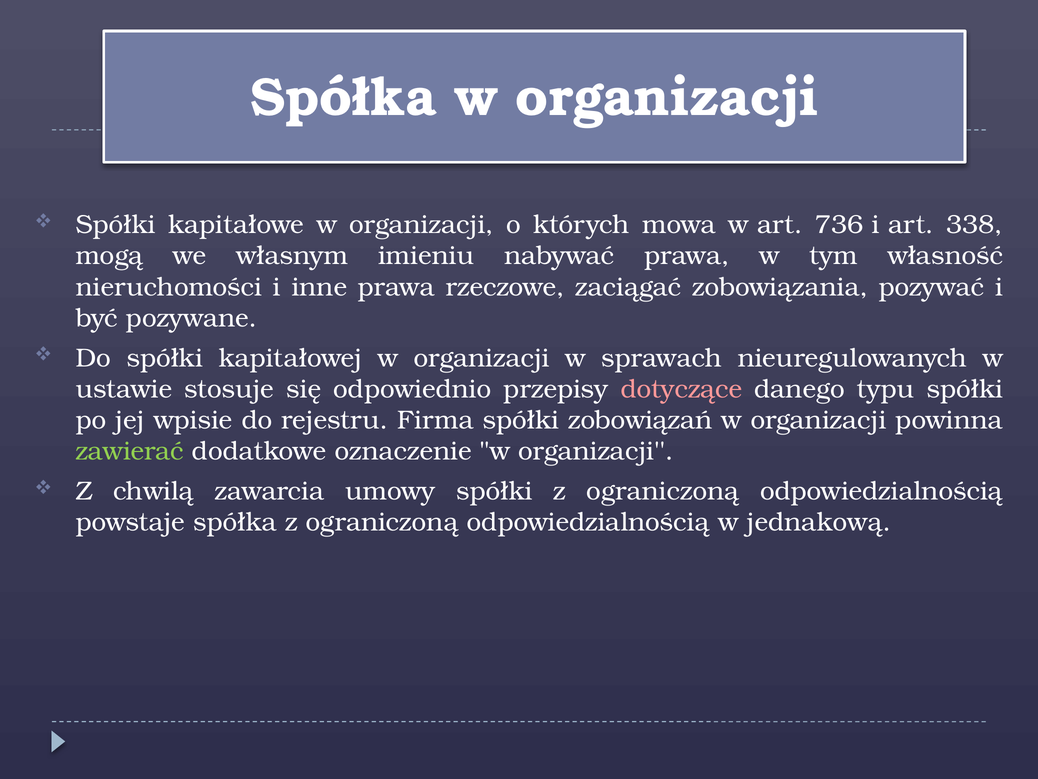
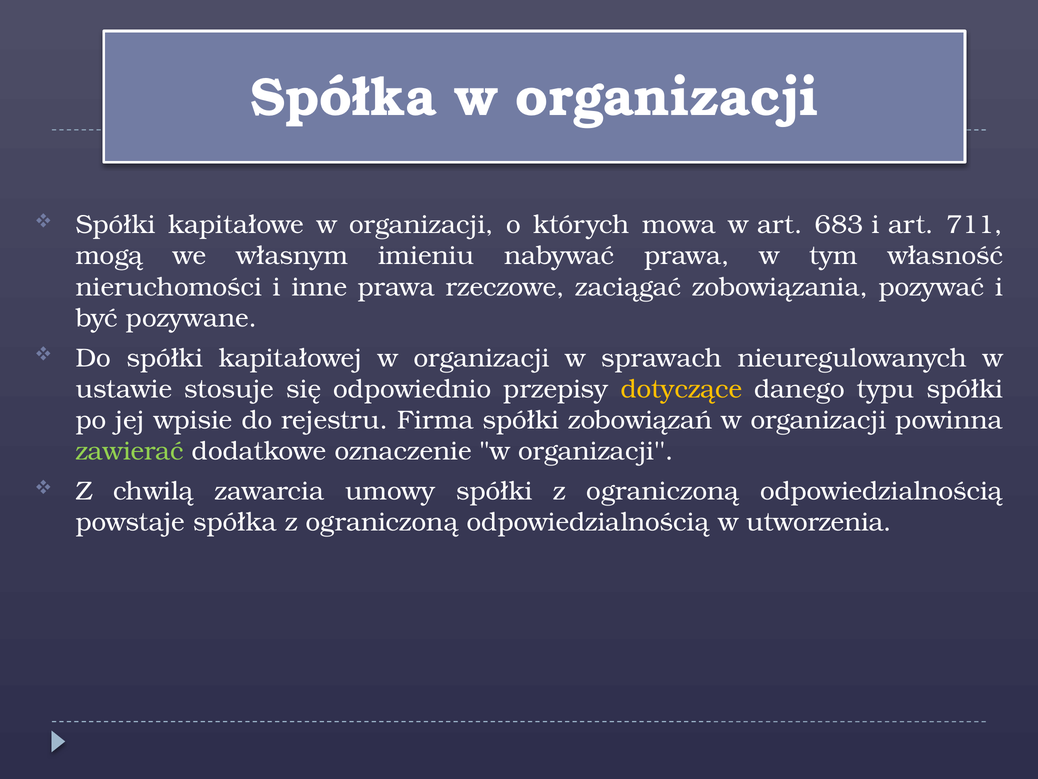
736: 736 -> 683
338: 338 -> 711
dotyczące colour: pink -> yellow
jednakową: jednakową -> utworzenia
